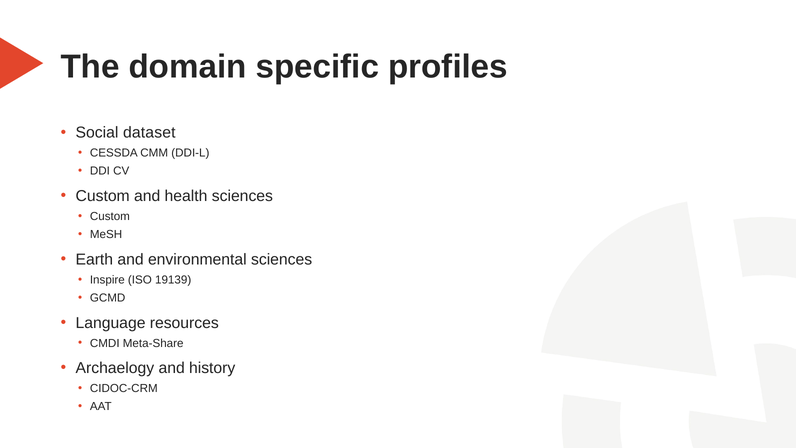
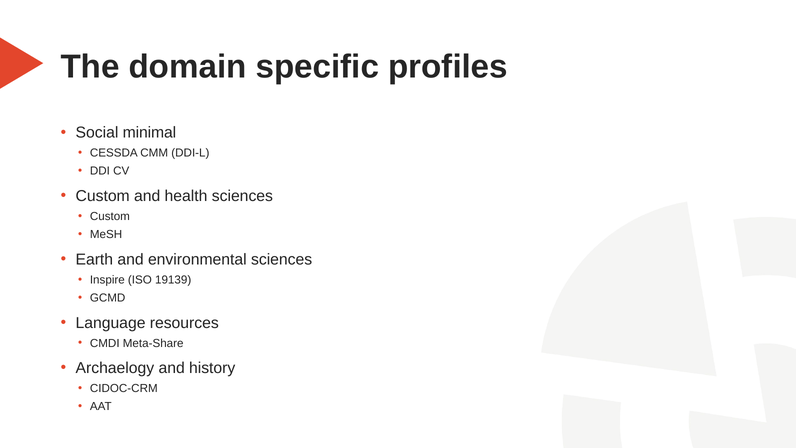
dataset: dataset -> minimal
